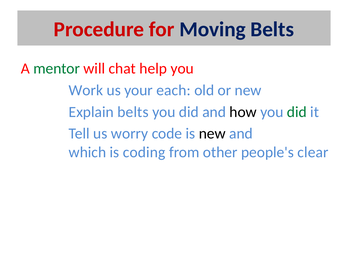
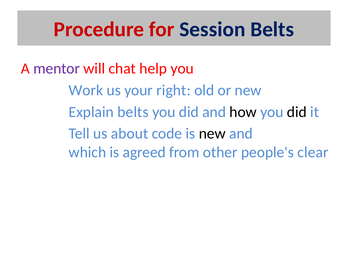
Moving: Moving -> Session
mentor colour: green -> purple
each: each -> right
did at (297, 112) colour: green -> black
worry: worry -> about
coding: coding -> agreed
